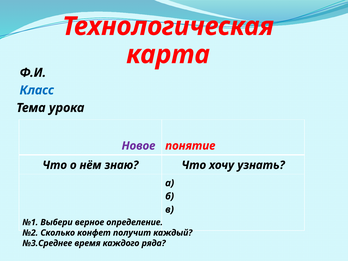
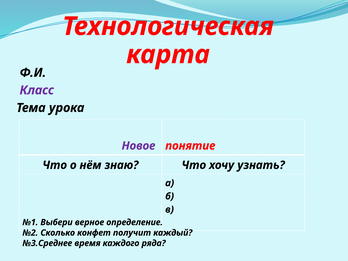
Класс colour: blue -> purple
